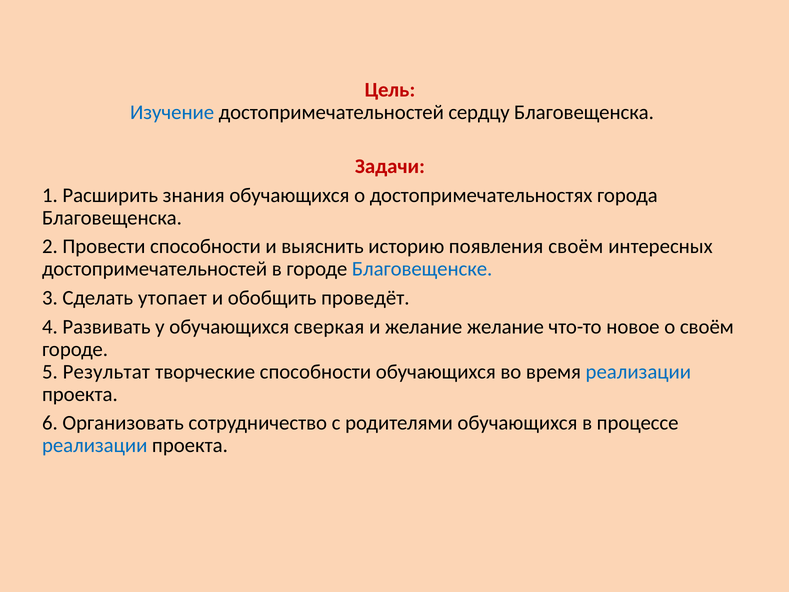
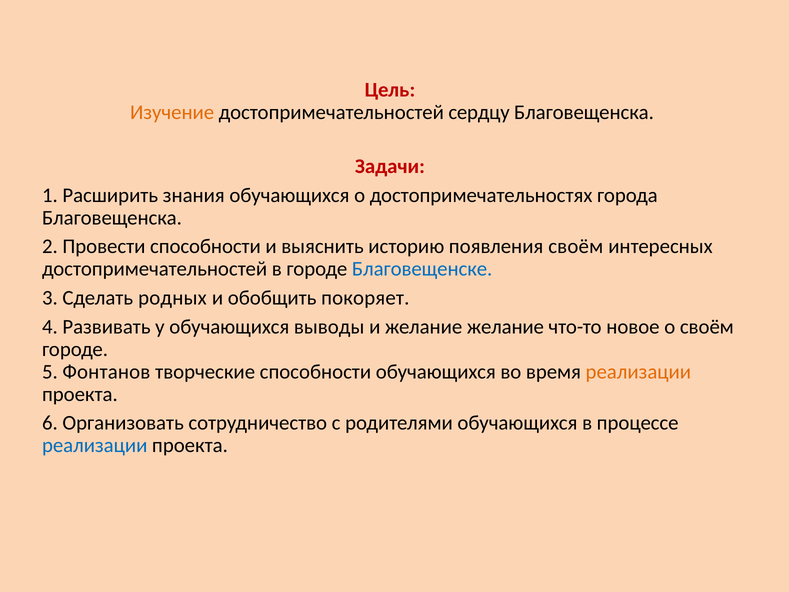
Изучение colour: blue -> orange
утопает: утопает -> родных
проведёт: проведёт -> покоряет
сверкая: сверкая -> выводы
Результат: Результат -> Фонтанов
реализации at (638, 371) colour: blue -> orange
